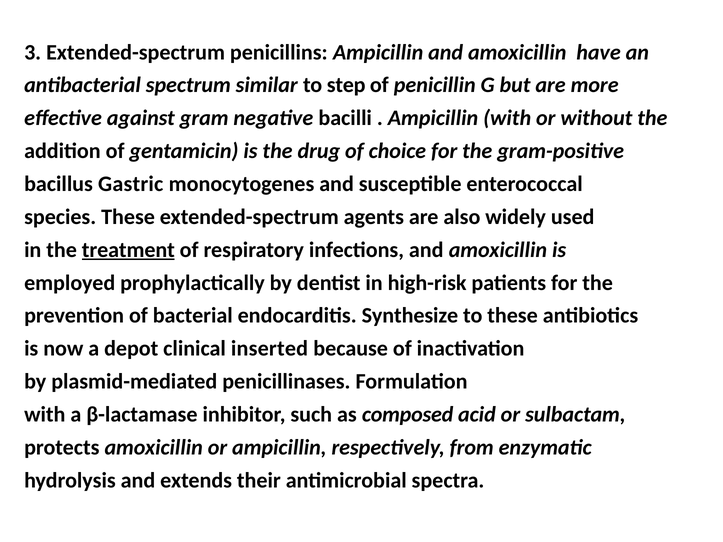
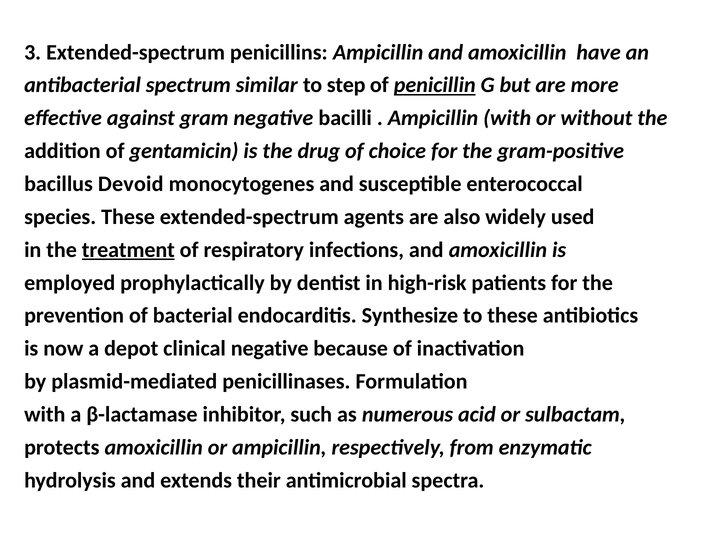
penicillin underline: none -> present
Gastric: Gastric -> Devoid
clinical inserted: inserted -> negative
composed: composed -> numerous
